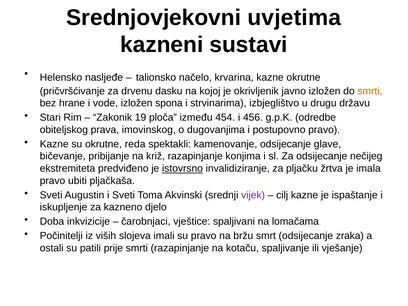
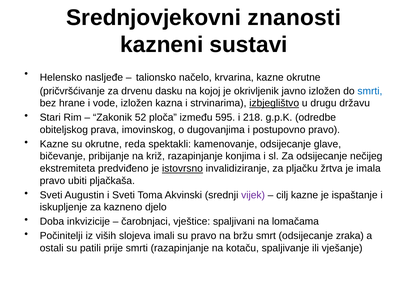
uvjetima: uvjetima -> znanosti
smrti at (370, 91) colour: orange -> blue
spona: spona -> kazna
izbjeglištvo underline: none -> present
19: 19 -> 52
454: 454 -> 595
456: 456 -> 218
